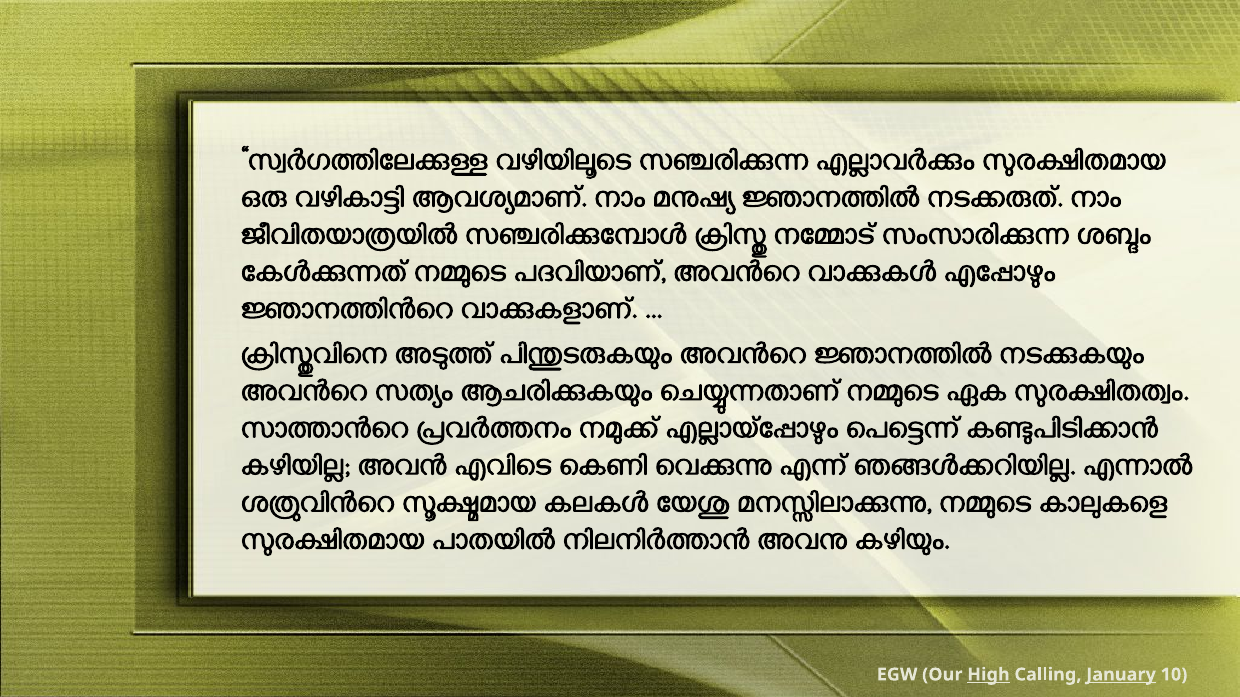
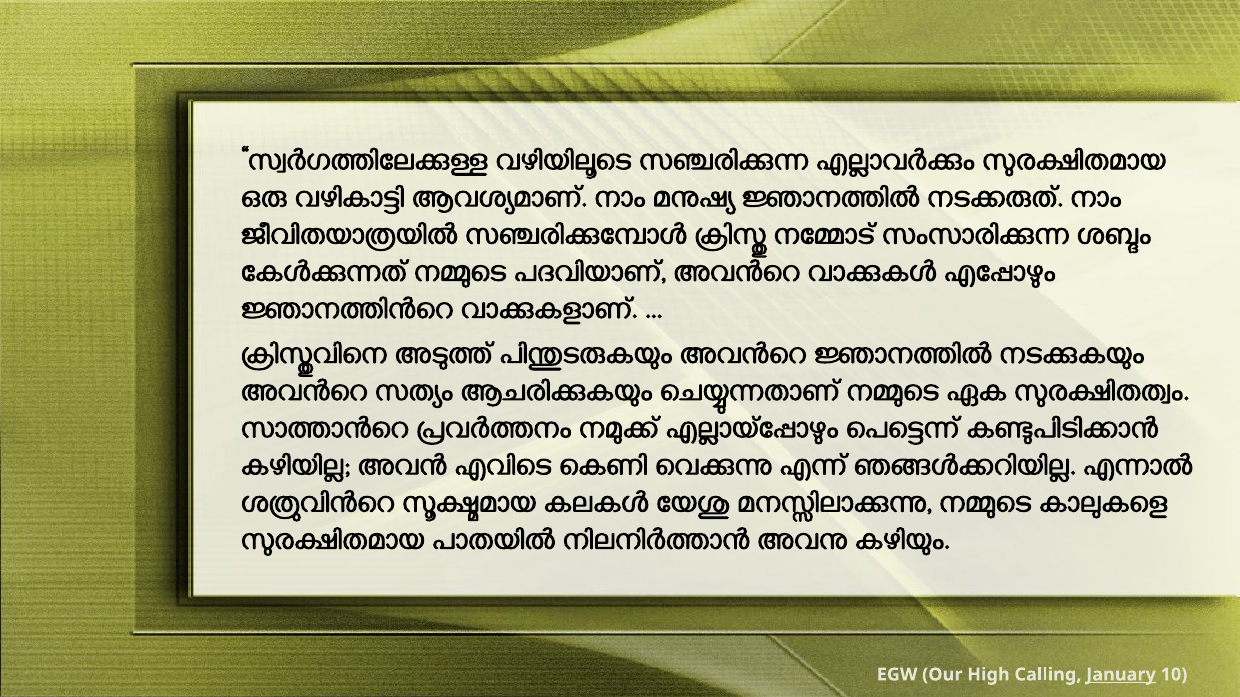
High underline: present -> none
